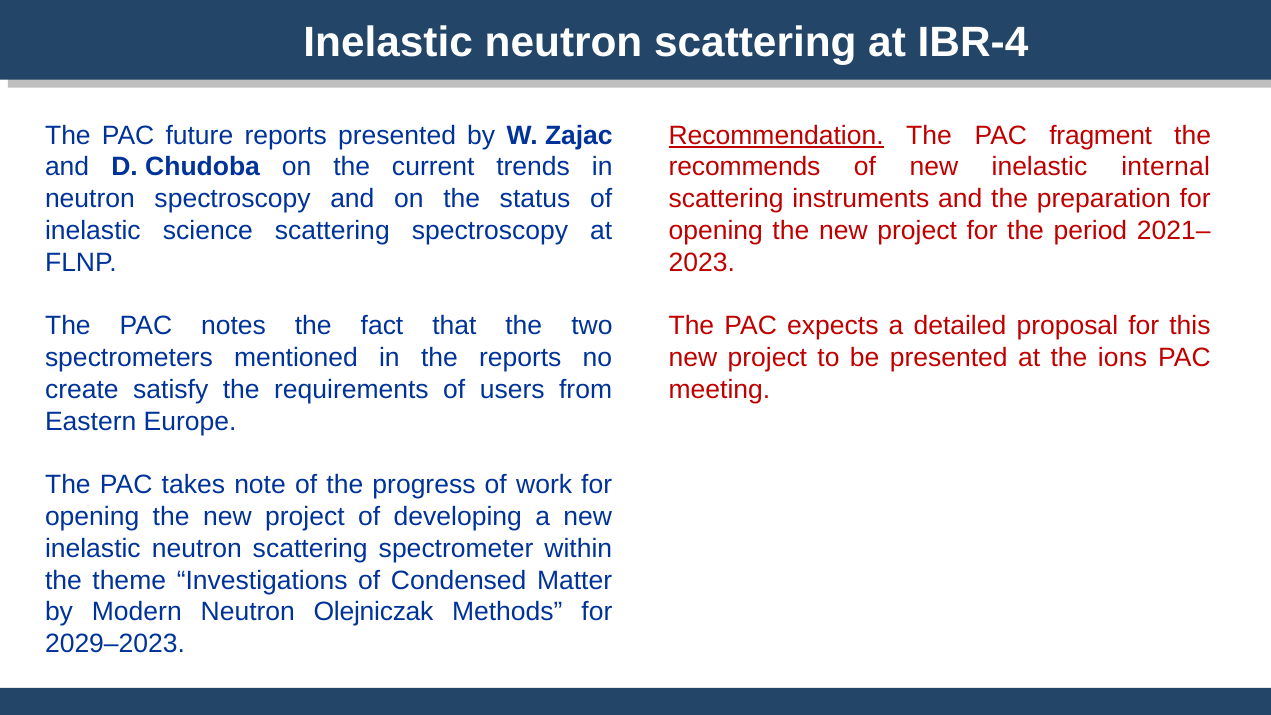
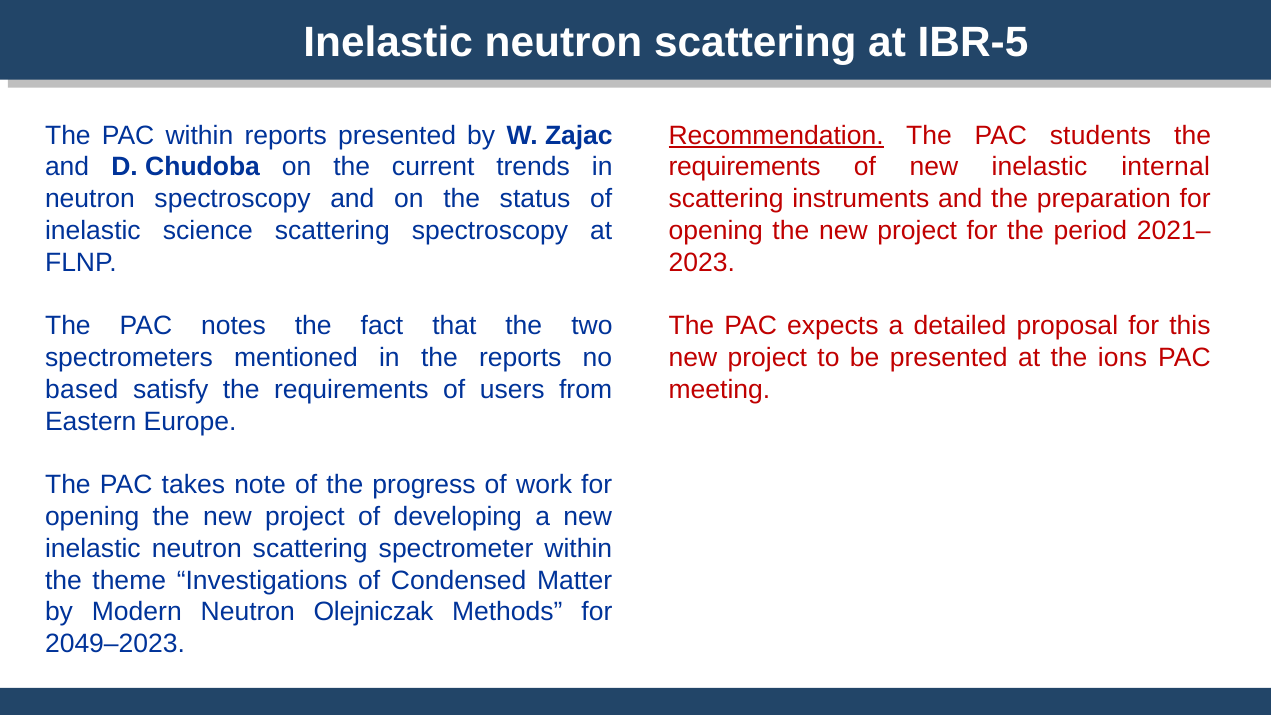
IBR-4: IBR-4 -> IBR-5
PAC future: future -> within
fragment: fragment -> students
recommends at (745, 167): recommends -> requirements
create: create -> based
2029–2023: 2029–2023 -> 2049–2023
